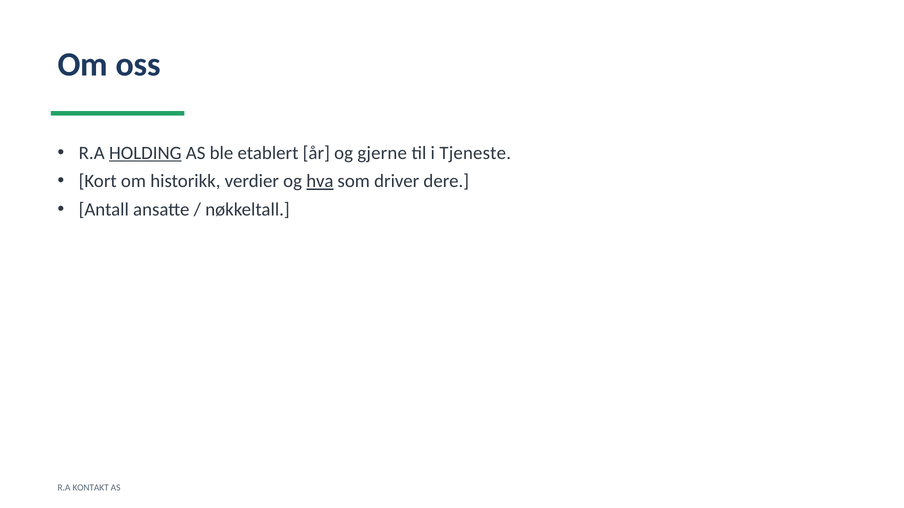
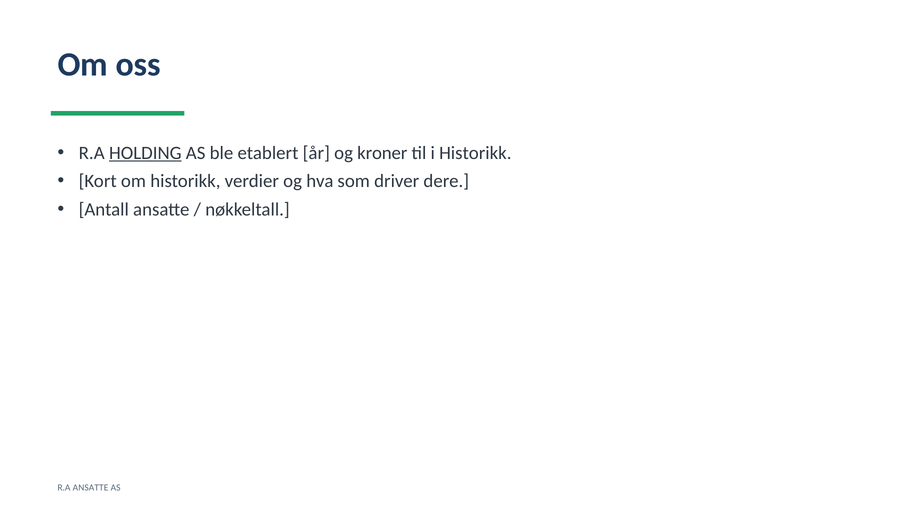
gjerne: gjerne -> kroner
i Tjeneste: Tjeneste -> Historikk
hva underline: present -> none
R.A KONTAKT: KONTAKT -> ANSATTE
